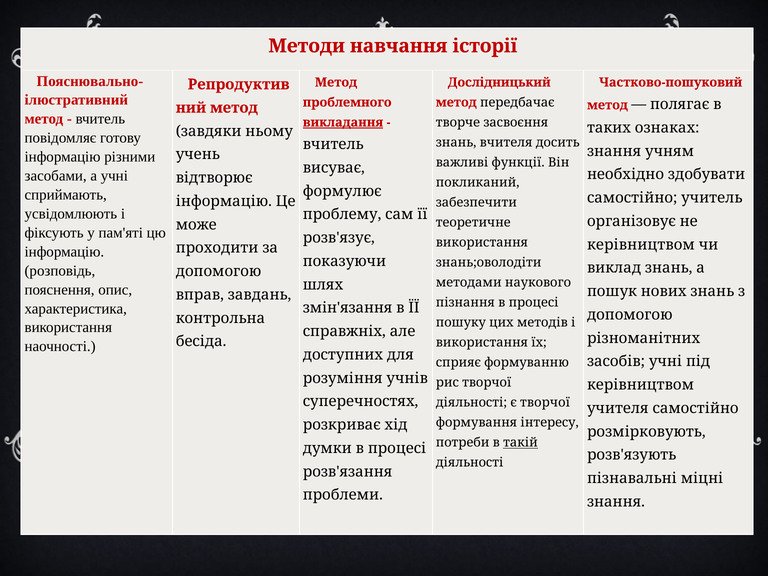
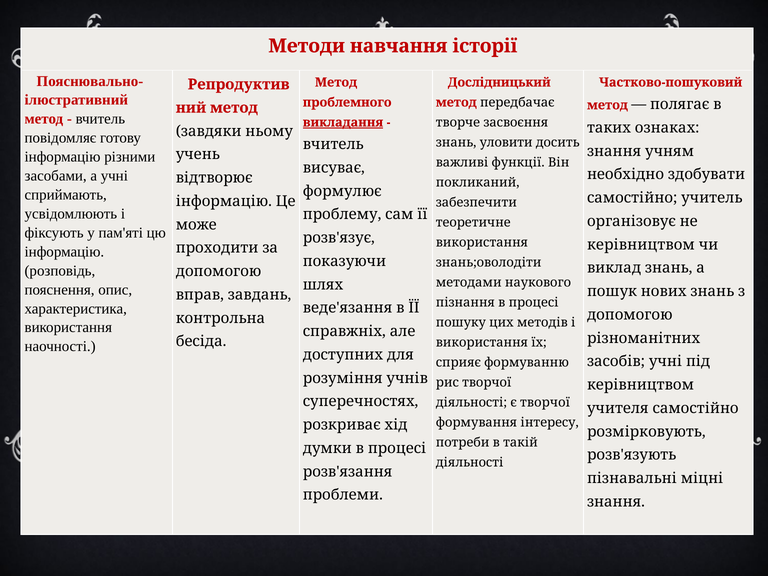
вчителя: вчителя -> уловити
змін'язання: змін'язання -> веде'язання
такій underline: present -> none
